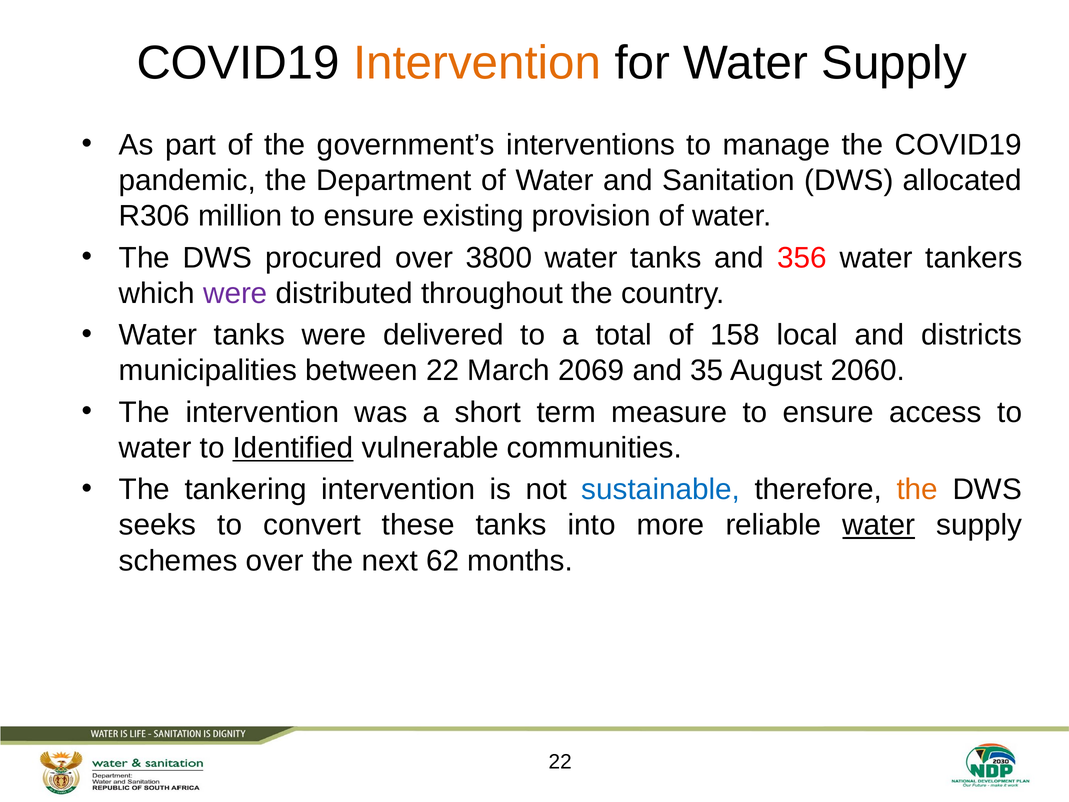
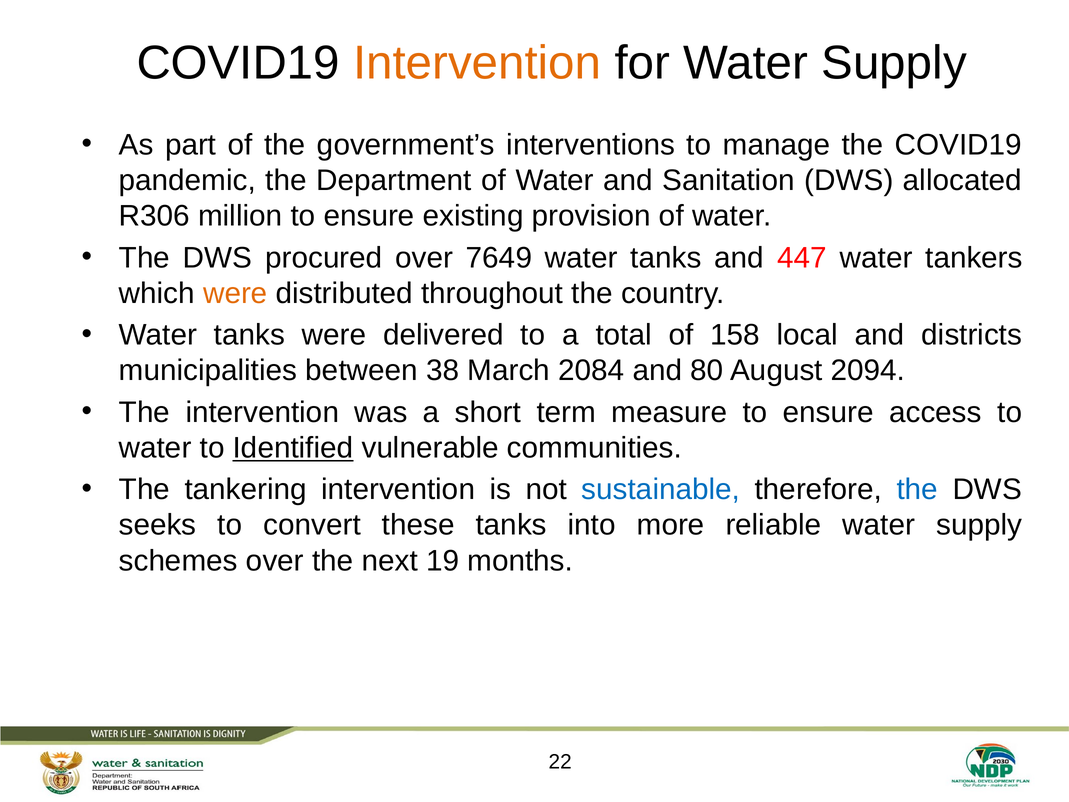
3800: 3800 -> 7649
356: 356 -> 447
were at (235, 293) colour: purple -> orange
between 22: 22 -> 38
2069: 2069 -> 2084
35: 35 -> 80
2060: 2060 -> 2094
the at (917, 489) colour: orange -> blue
water at (879, 525) underline: present -> none
62: 62 -> 19
